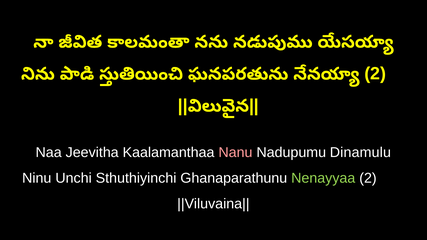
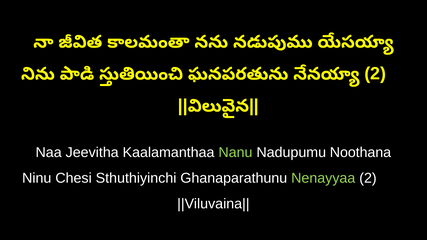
Nanu colour: pink -> light green
Dinamulu: Dinamulu -> Noothana
Unchi: Unchi -> Chesi
